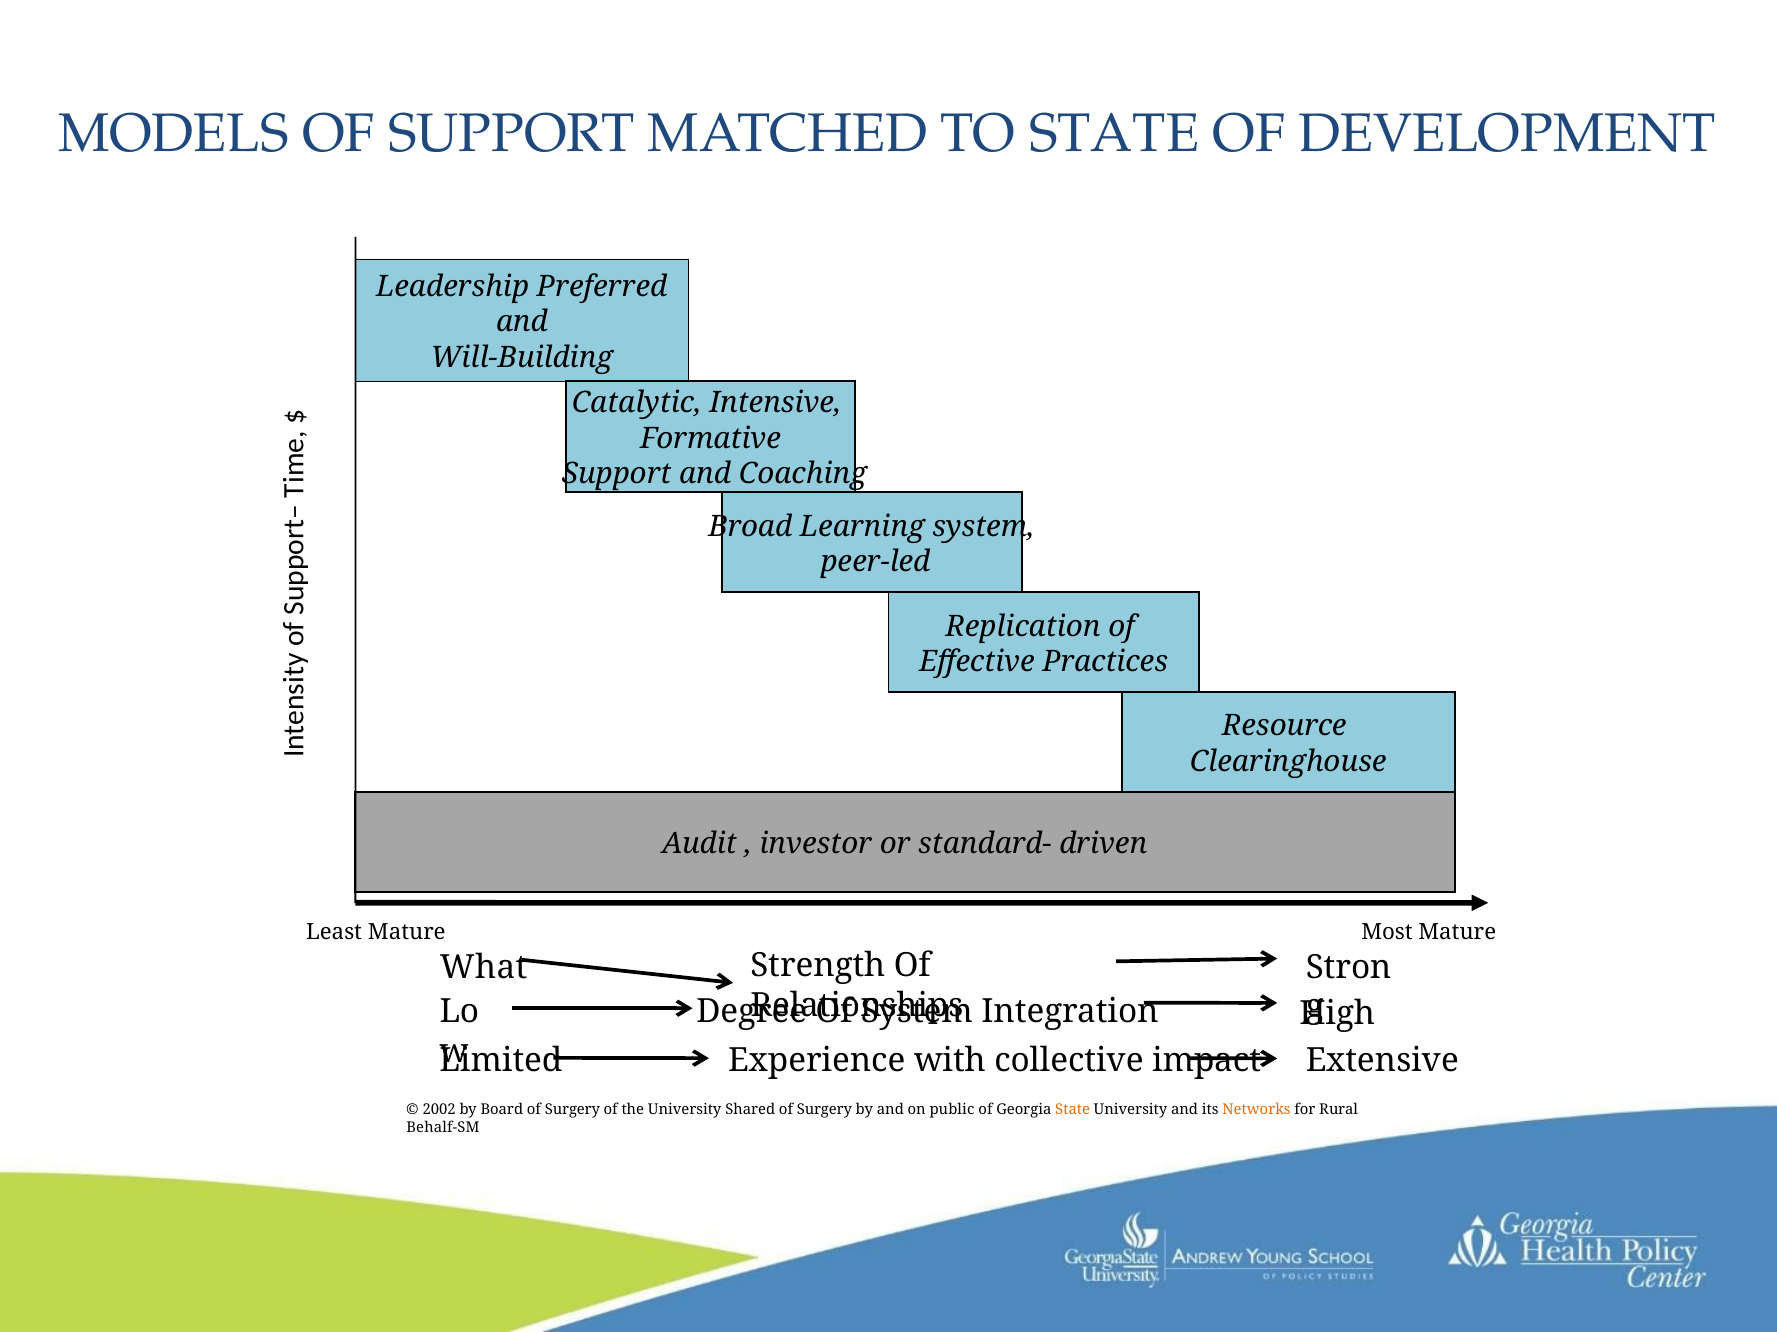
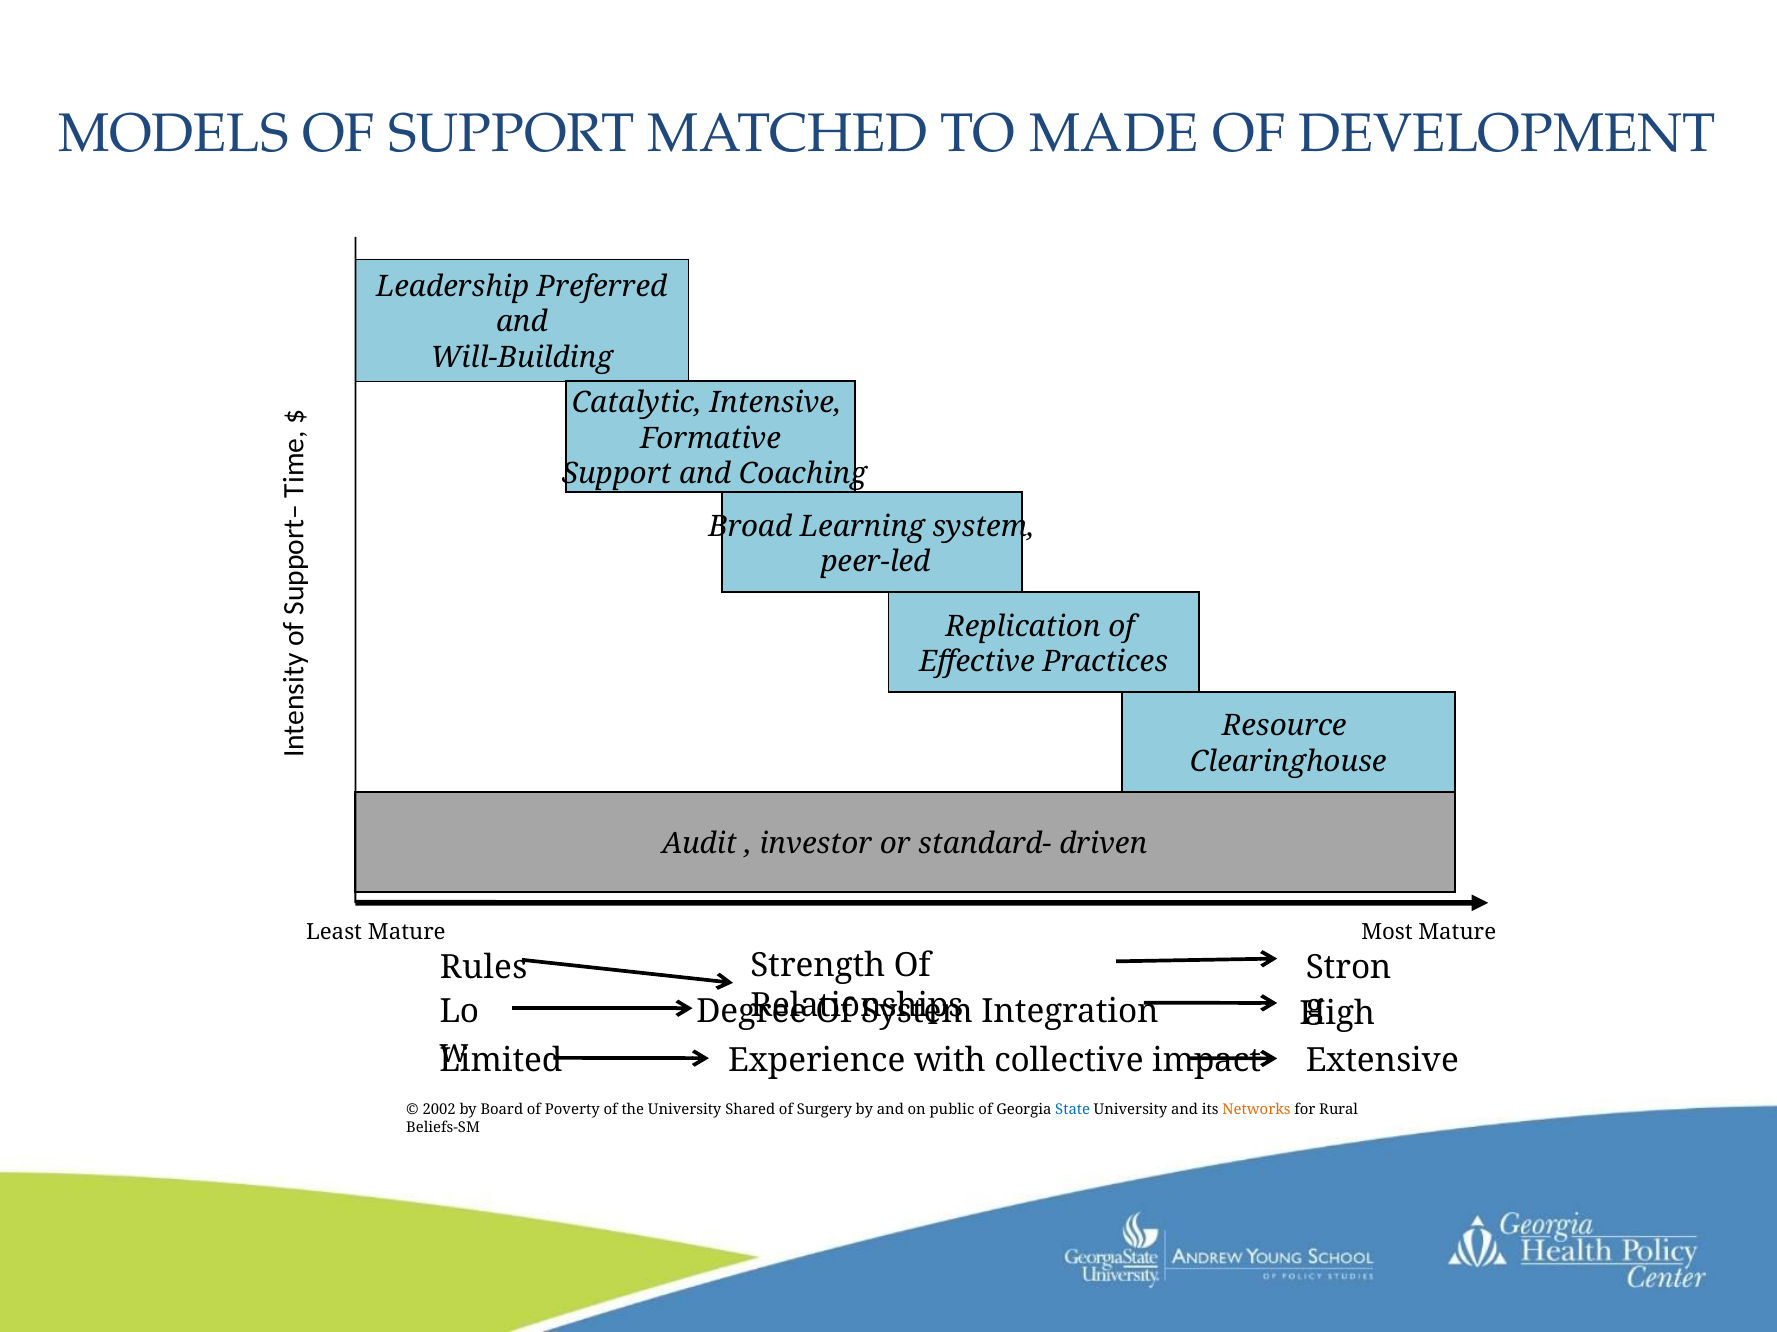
TO STATE: STATE -> MADE
What: What -> Rules
Board of Surgery: Surgery -> Poverty
State at (1073, 1111) colour: orange -> blue
Behalf-SM: Behalf-SM -> Beliefs-SM
